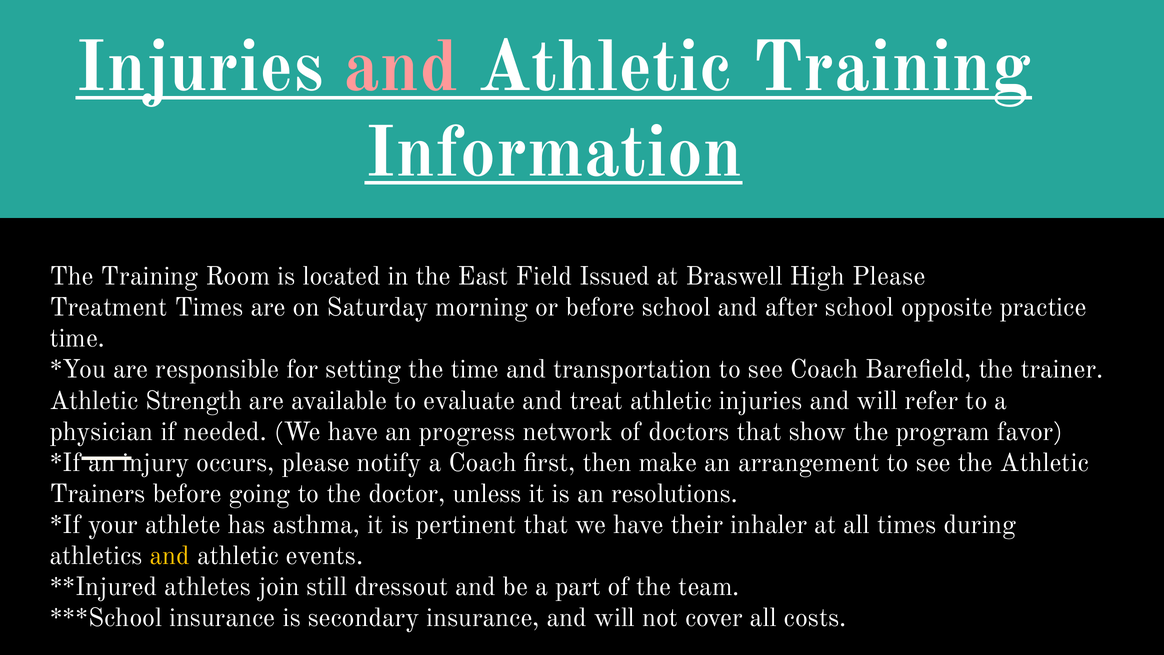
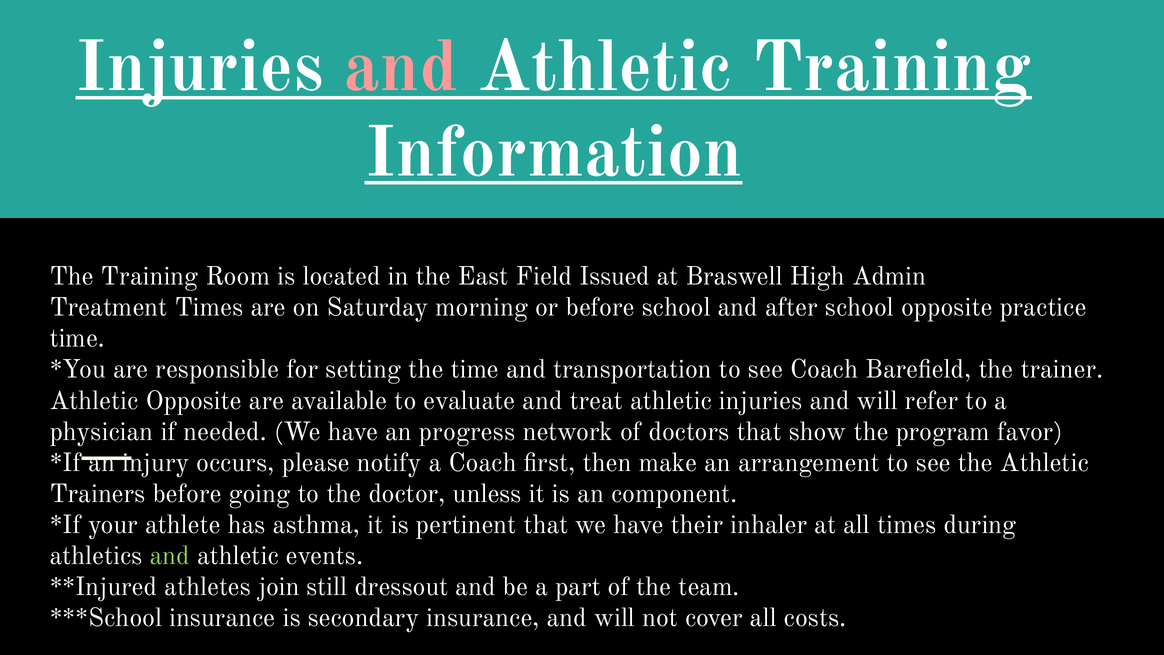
High Please: Please -> Admin
Athletic Strength: Strength -> Opposite
resolutions: resolutions -> component
and at (170, 555) colour: yellow -> light green
